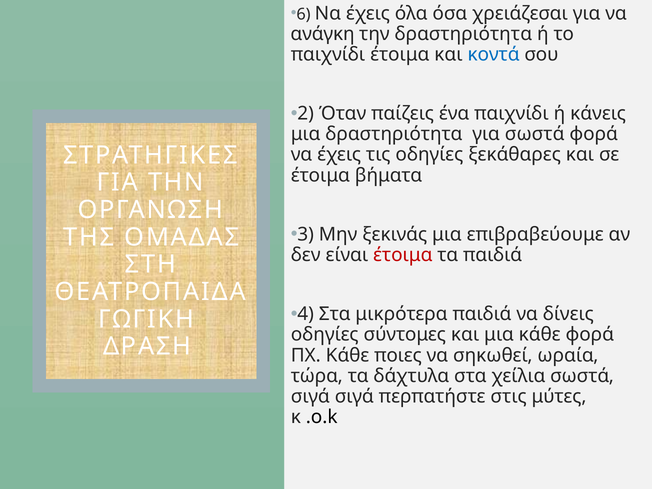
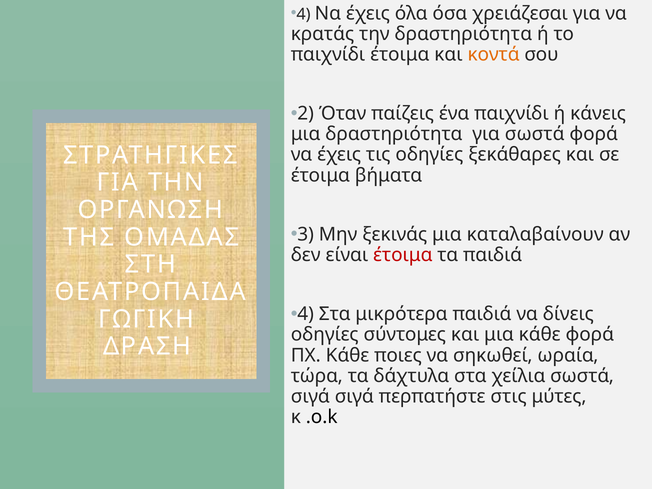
6 at (303, 14): 6 -> 4
ανάγκη: ανάγκη -> κρατάς
κοντά colour: blue -> orange
επιβραβεύουμε: επιβραβεύουμε -> καταλαβαίνουν
